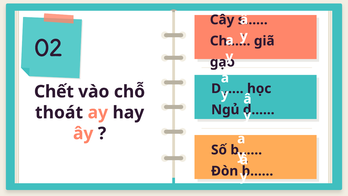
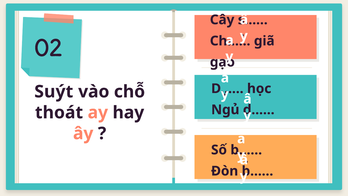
Chết: Chết -> Suýt
